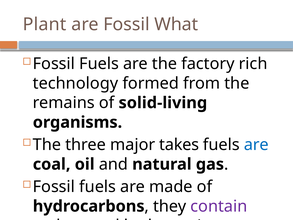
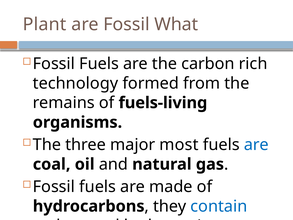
the factory: factory -> carbon
solid-living: solid-living -> fuels-living
takes: takes -> most
contain colour: purple -> blue
